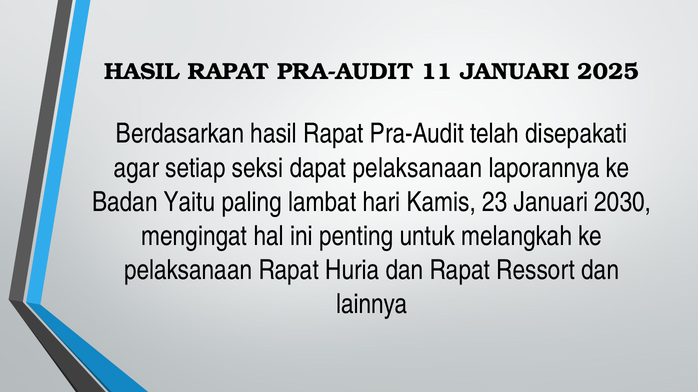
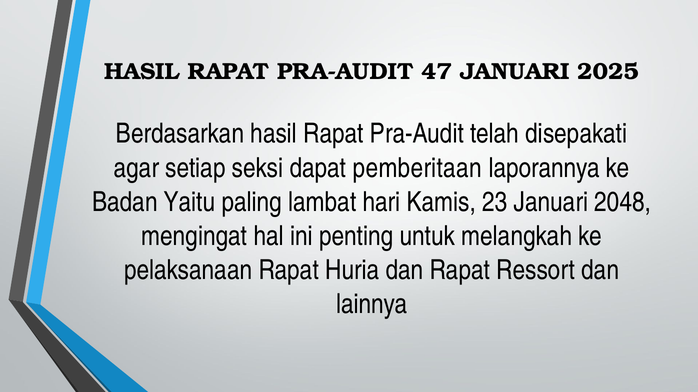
11: 11 -> 47
dapat pelaksanaan: pelaksanaan -> pemberitaan
2030: 2030 -> 2048
